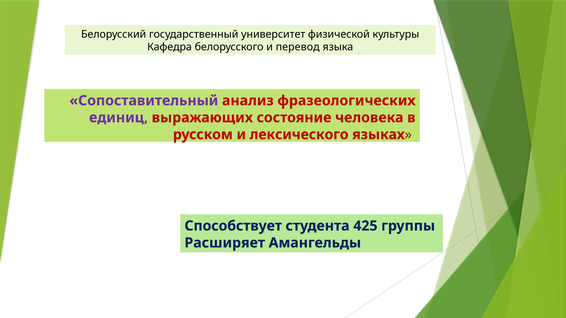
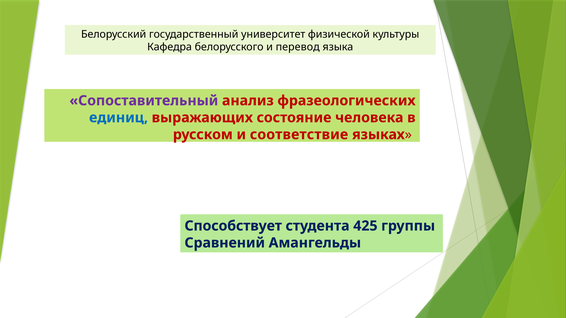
единиц colour: purple -> blue
лексического: лексического -> соответствие
Расширяет: Расширяет -> Сравнений
